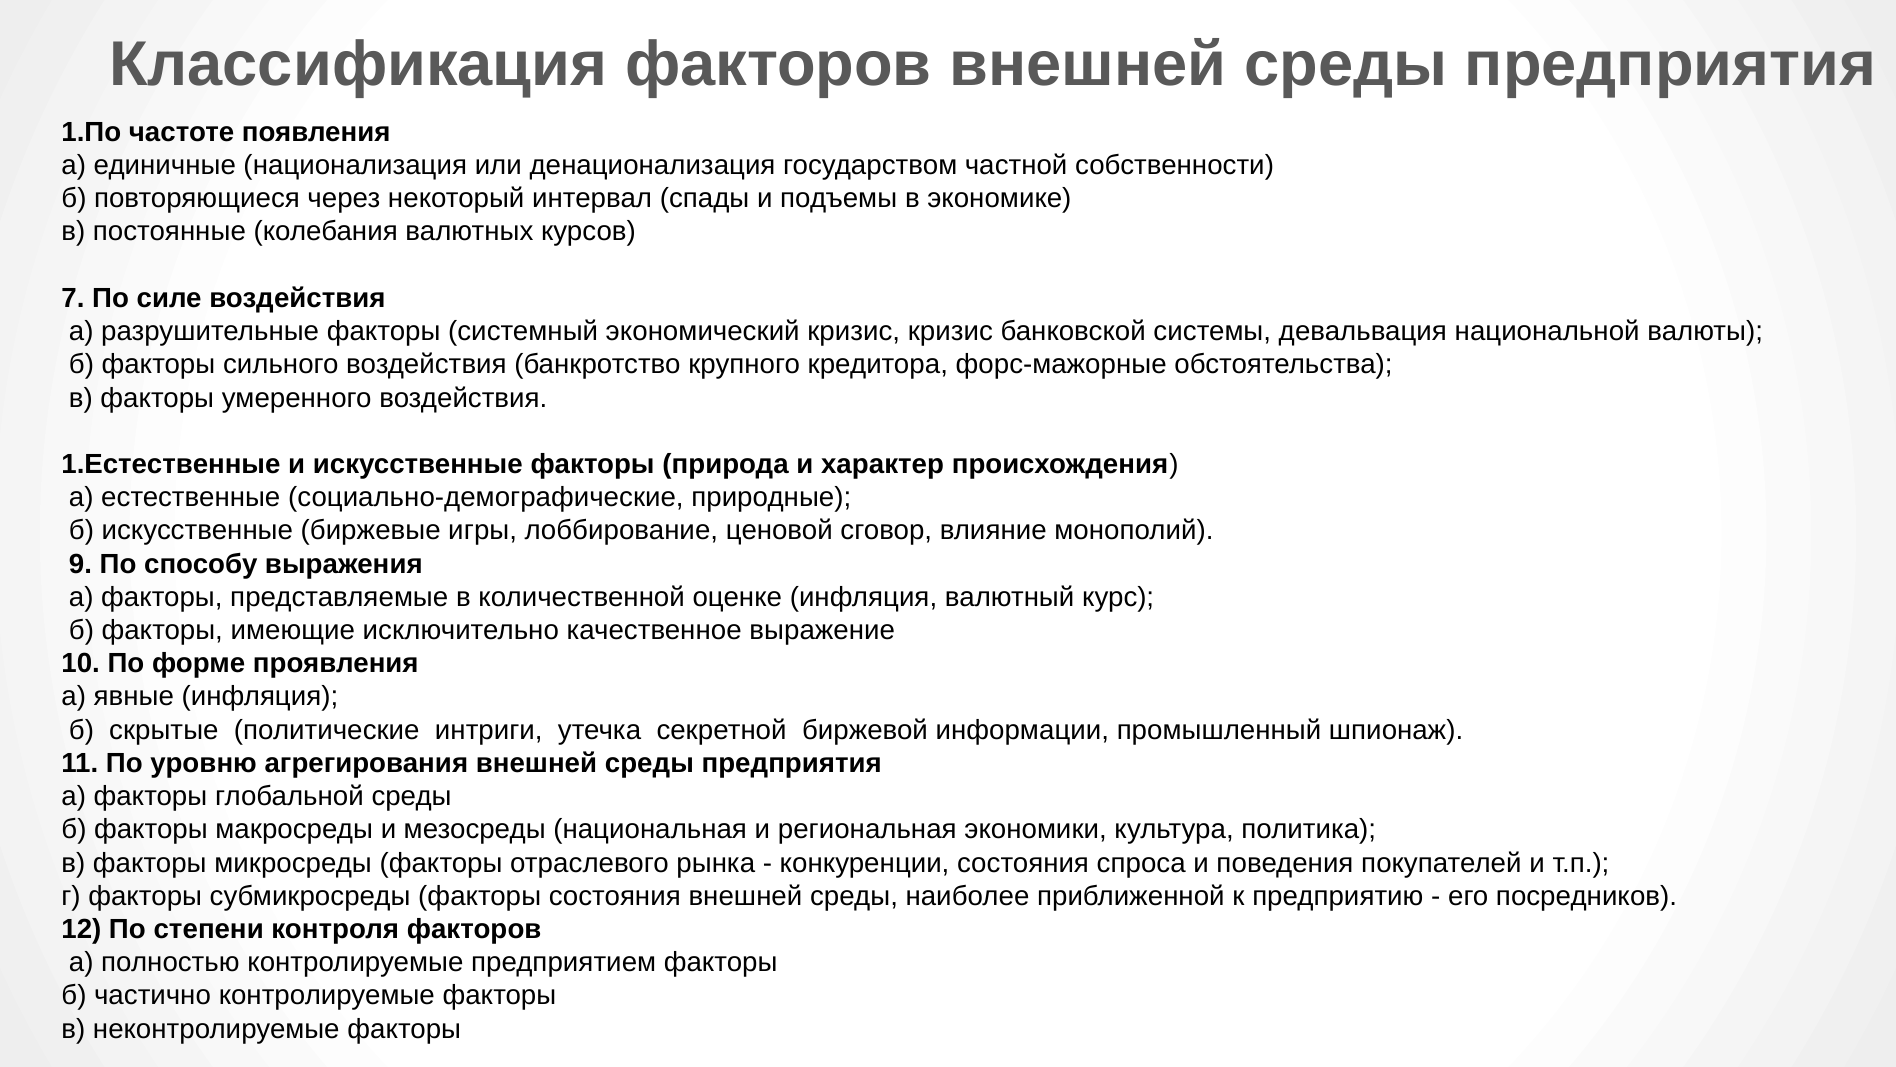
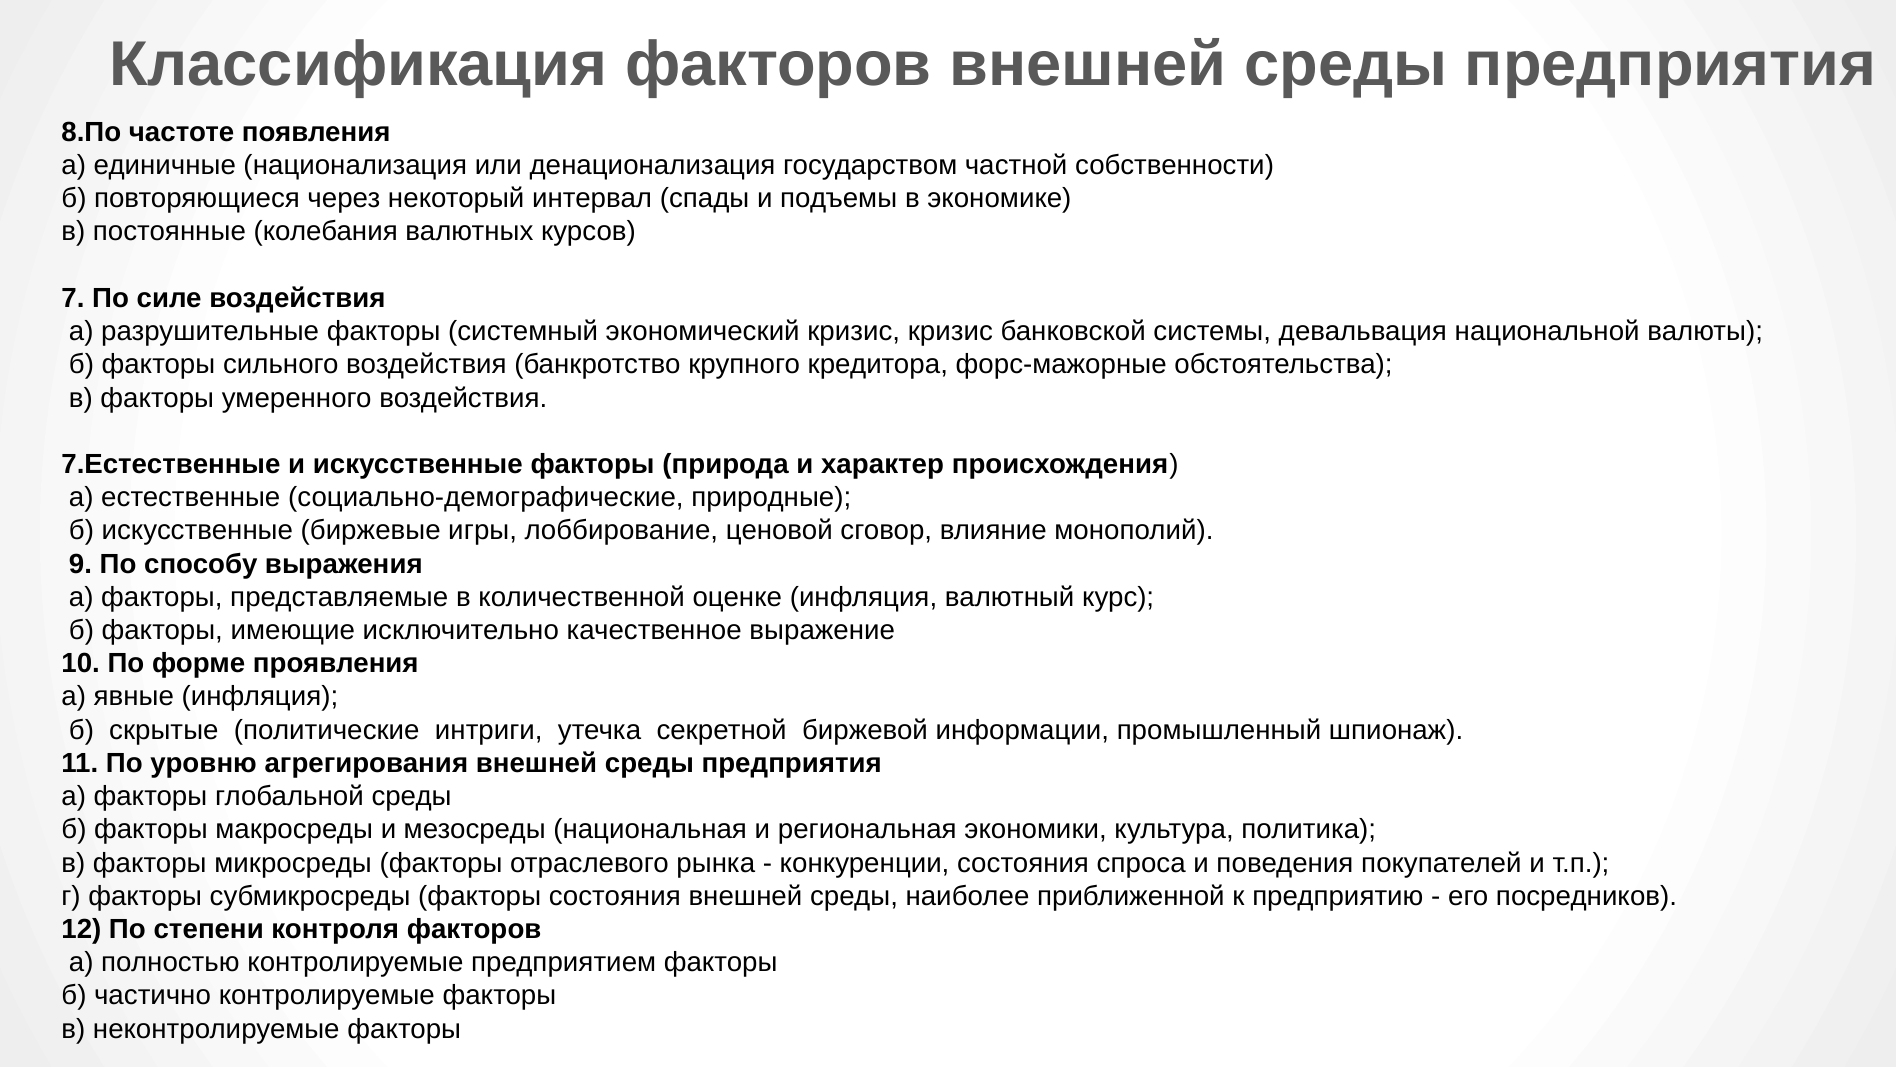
1.По: 1.По -> 8.По
1.Естественные: 1.Естественные -> 7.Естественные
